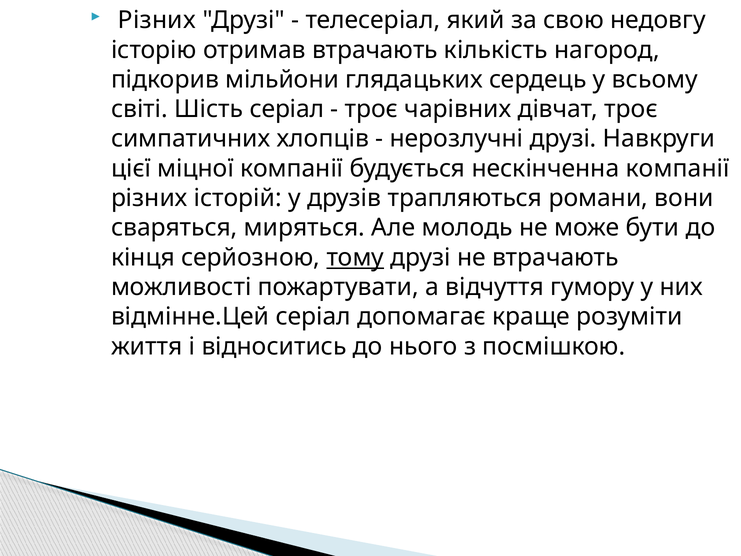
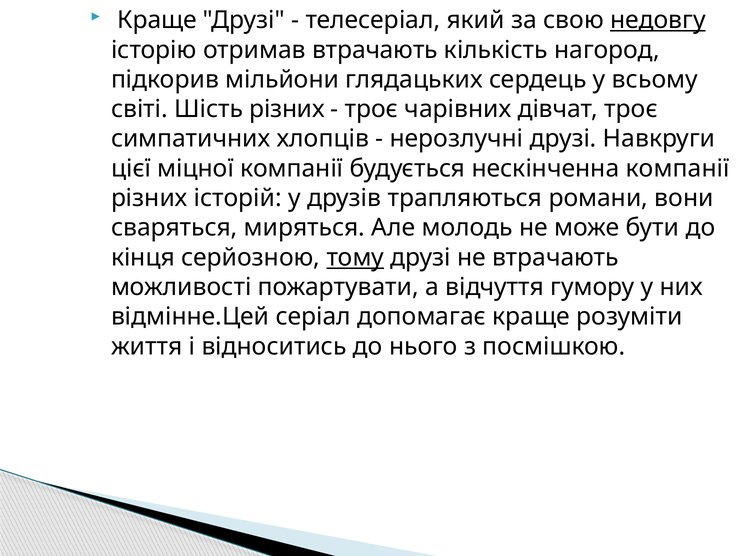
Різних at (157, 20): Різних -> Краще
недовгу underline: none -> present
Шість серіал: серіал -> різних
